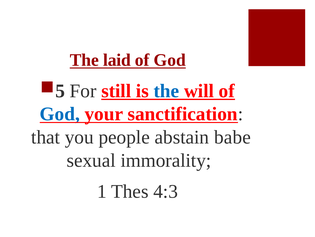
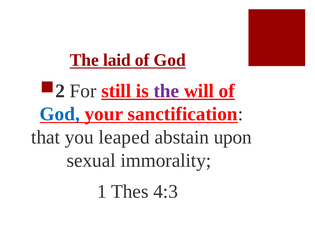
5: 5 -> 2
the at (166, 91) colour: blue -> purple
people: people -> leaped
babe: babe -> upon
